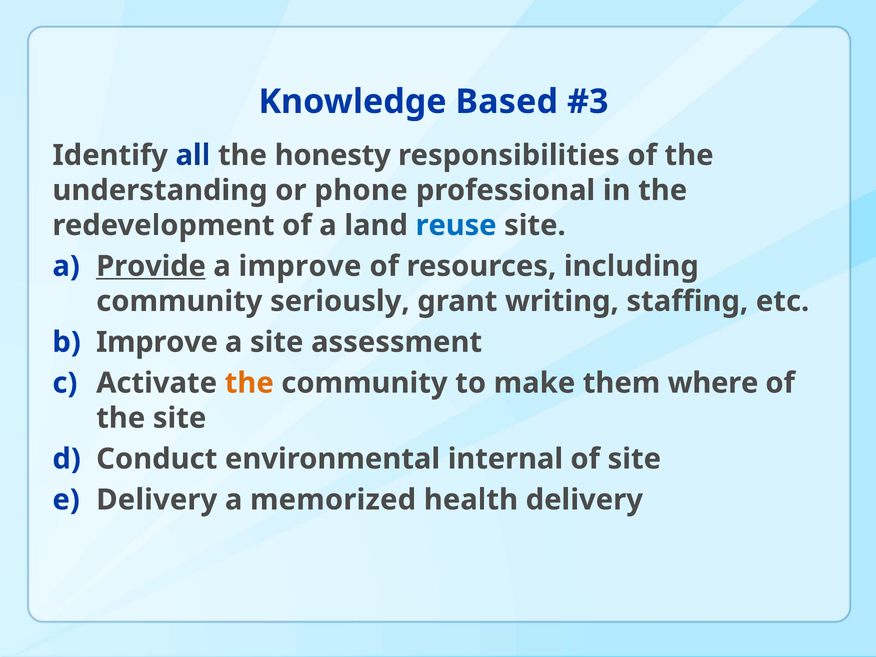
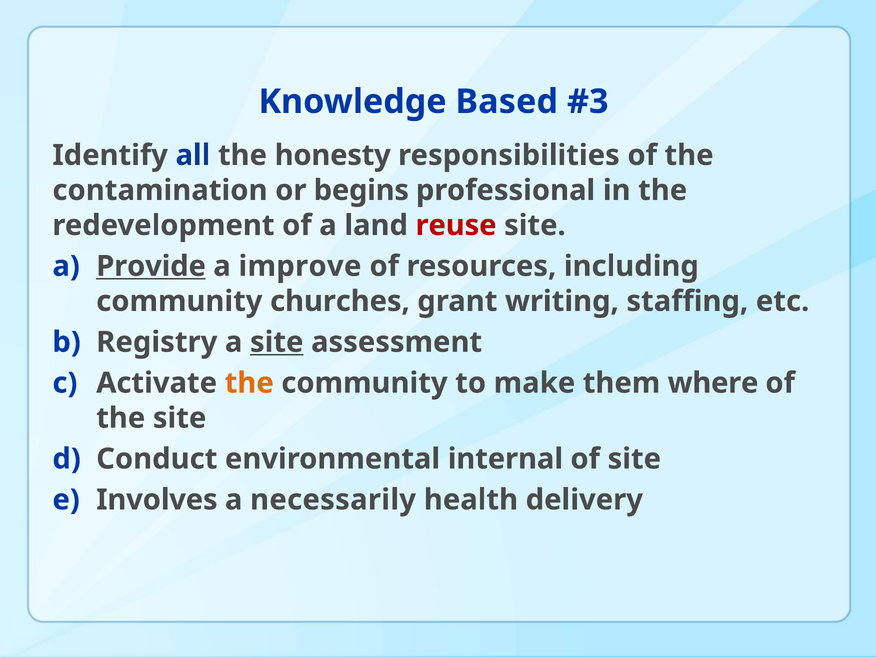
understanding: understanding -> contamination
phone: phone -> begins
reuse colour: blue -> red
seriously: seriously -> churches
Improve at (157, 342): Improve -> Registry
site at (277, 342) underline: none -> present
Delivery at (157, 500): Delivery -> Involves
memorized: memorized -> necessarily
